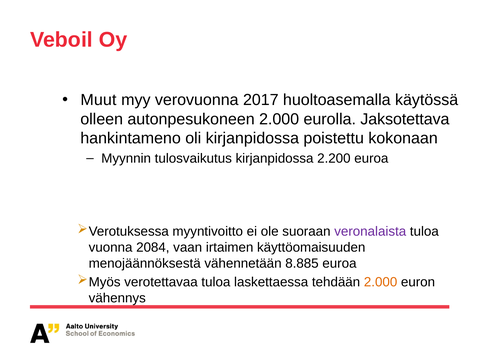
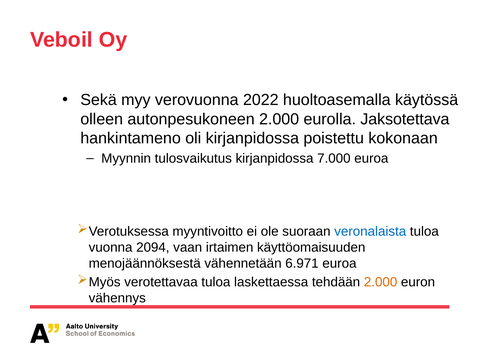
Muut: Muut -> Sekä
2017: 2017 -> 2022
2.200: 2.200 -> 7.000
veronalaista colour: purple -> blue
2084: 2084 -> 2094
8.885: 8.885 -> 6.971
